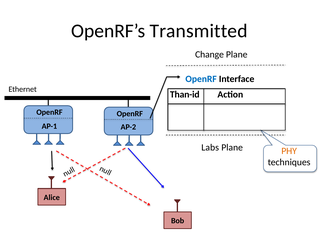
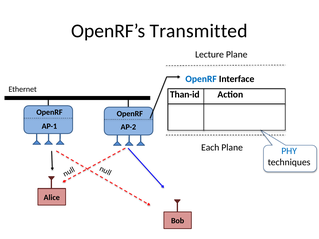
Change: Change -> Lecture
Labs: Labs -> Each
PHY colour: orange -> blue
